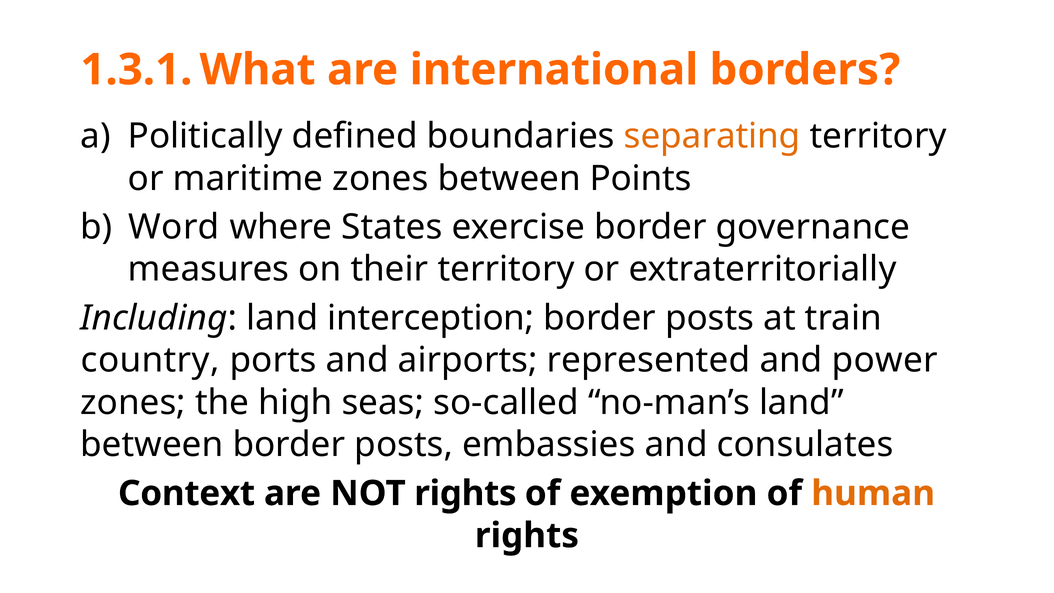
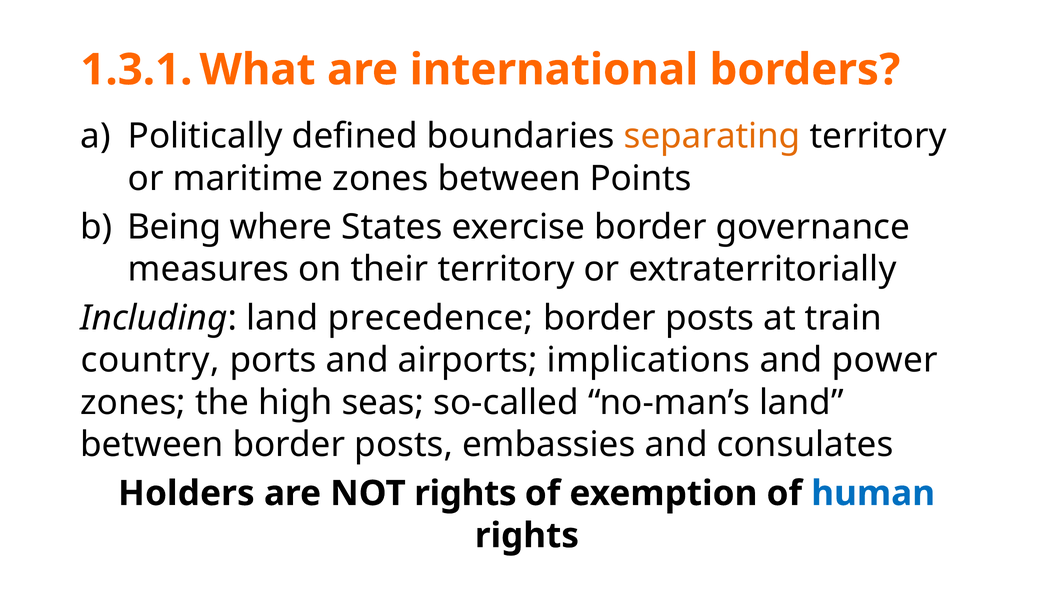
Word: Word -> Being
interception: interception -> precedence
represented: represented -> implications
Context: Context -> Holders
human colour: orange -> blue
